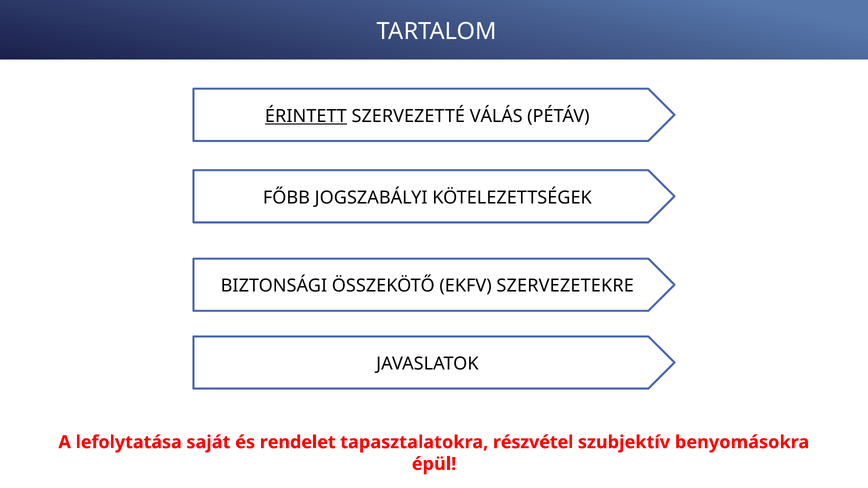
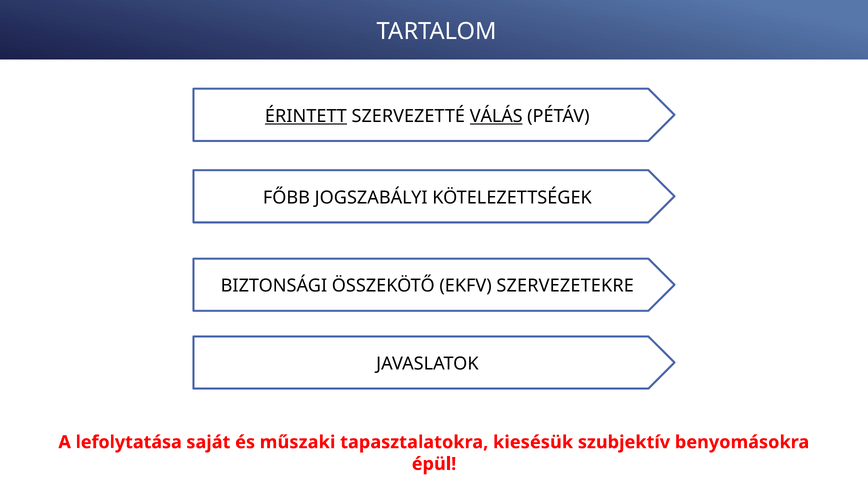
VÁLÁS underline: none -> present
rendelet: rendelet -> műszaki
részvétel: részvétel -> kiesésük
